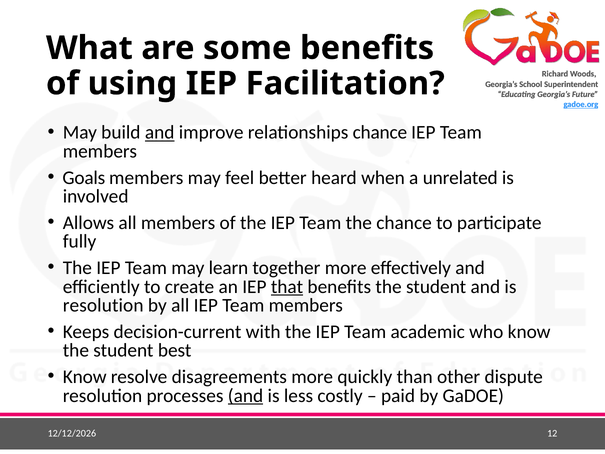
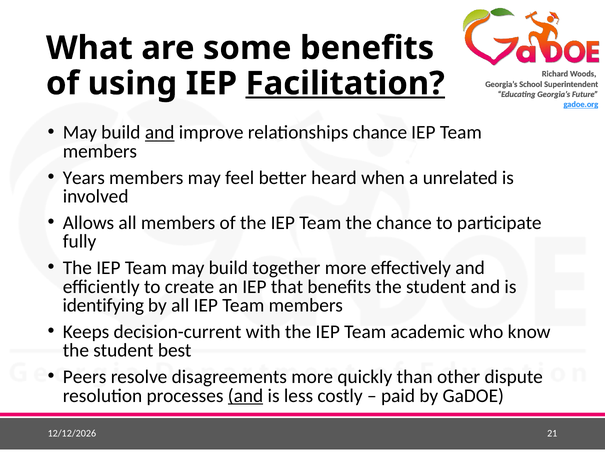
Facilitation underline: none -> present
Goals: Goals -> Years
Team may learn: learn -> build
that underline: present -> none
resolution at (103, 305): resolution -> identifying
Know at (85, 377): Know -> Peers
12: 12 -> 21
